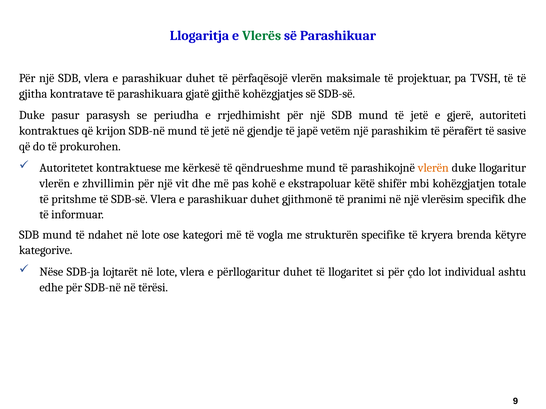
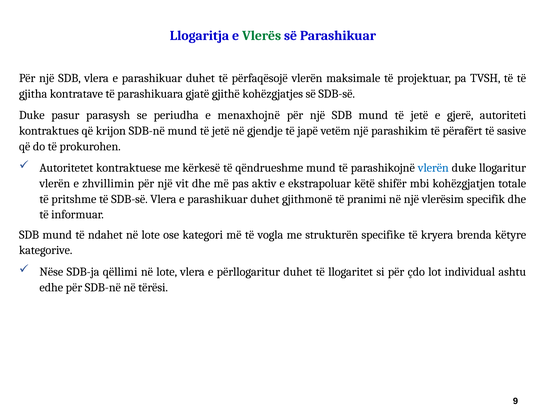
rrjedhimisht: rrjedhimisht -> menaxhojnë
vlerën at (433, 168) colour: orange -> blue
kohë: kohë -> aktiv
lojtarët: lojtarët -> qëllimi
